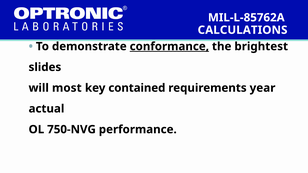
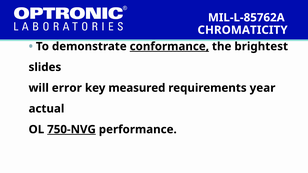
CALCULATIONS: CALCULATIONS -> CHROMATICITY
most: most -> error
contained: contained -> measured
750-NVG underline: none -> present
